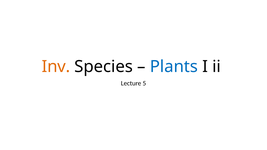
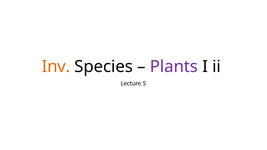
Plants colour: blue -> purple
